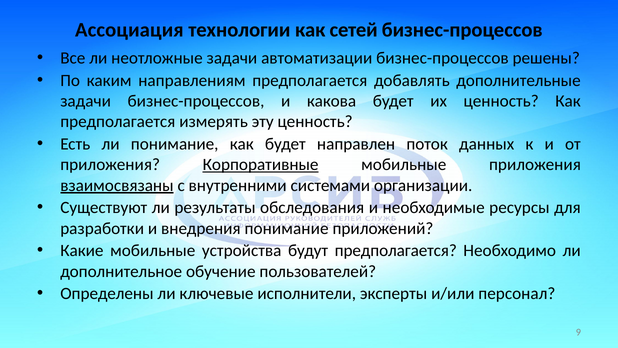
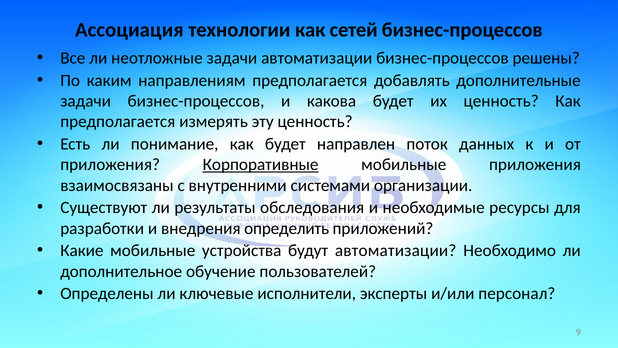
взаимосвязаны underline: present -> none
внедрения понимание: понимание -> определить
будут предполагается: предполагается -> автоматизации
